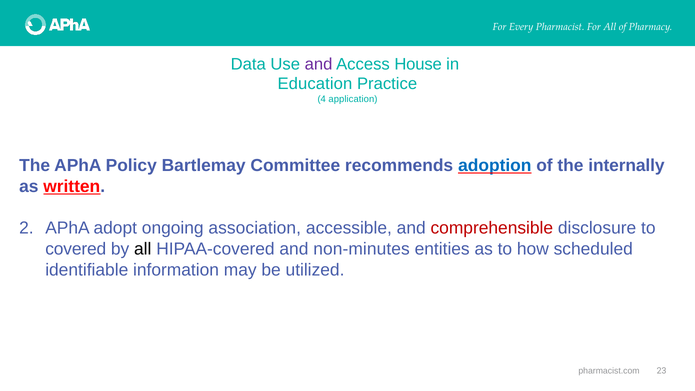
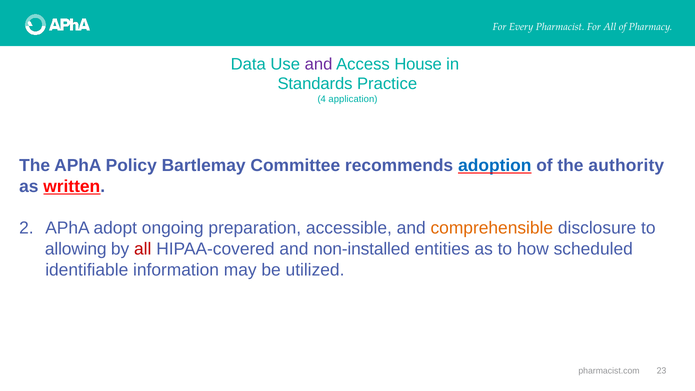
Education: Education -> Standards
internally: internally -> authority
association: association -> preparation
comprehensible colour: red -> orange
covered: covered -> allowing
all at (143, 249) colour: black -> red
non-minutes: non-minutes -> non-installed
